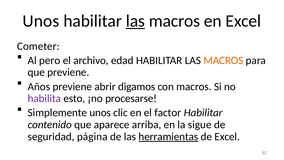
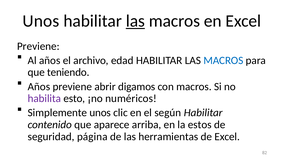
Cometer at (38, 46): Cometer -> Previene
Al pero: pero -> años
MACROS at (223, 60) colour: orange -> blue
que previene: previene -> teniendo
procesarse: procesarse -> numéricos
factor: factor -> según
sigue: sigue -> estos
herramientas underline: present -> none
